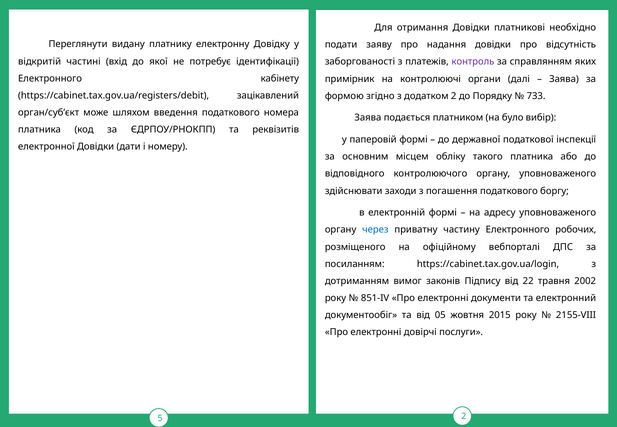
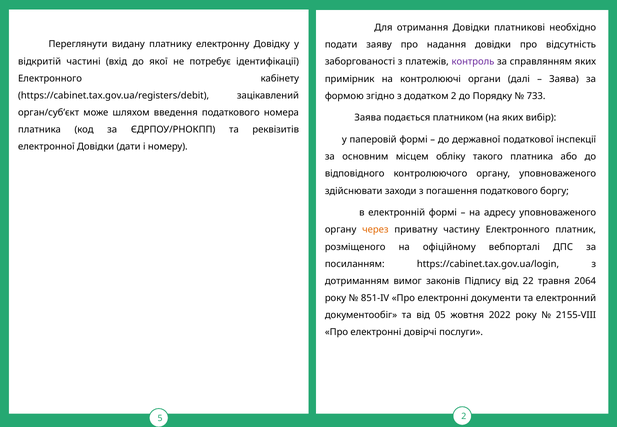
на було: було -> яких
через colour: blue -> orange
робочих: робочих -> платник
2002: 2002 -> 2064
2015: 2015 -> 2022
